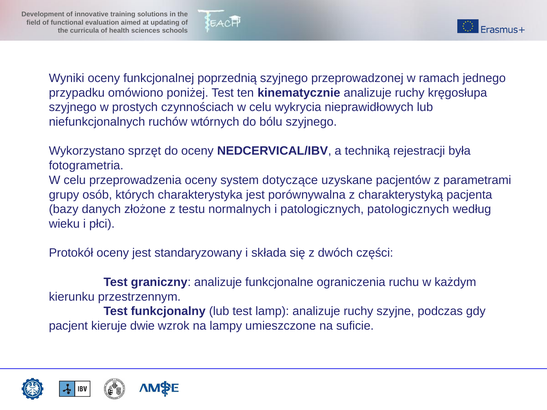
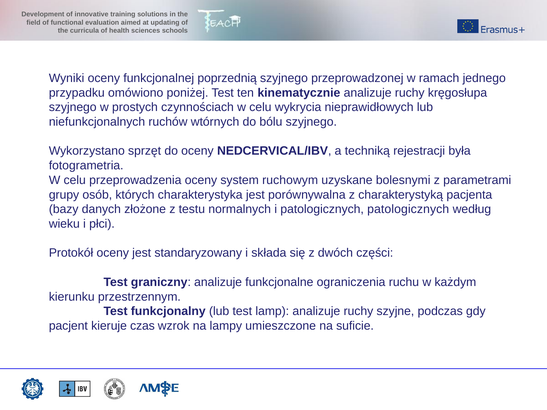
dotyczące: dotyczące -> ruchowym
pacjentów: pacjentów -> bolesnymi
dwie: dwie -> czas
